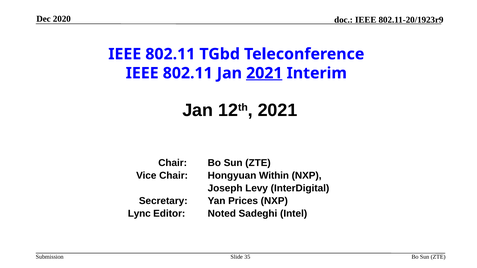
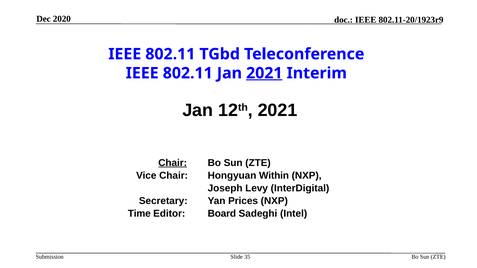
Chair at (173, 163) underline: none -> present
Lync: Lync -> Time
Noted: Noted -> Board
